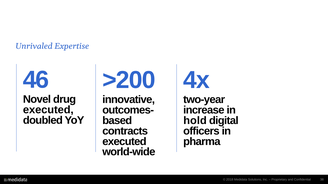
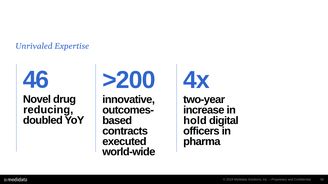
executed at (48, 110): executed -> reducing
